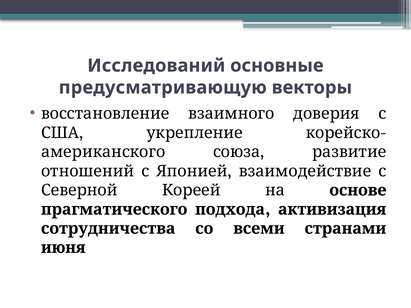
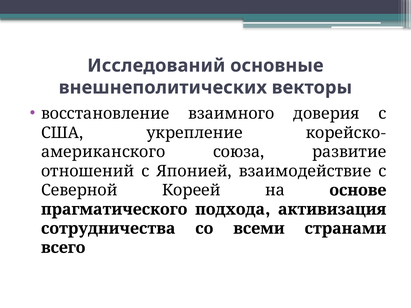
предусматривающую: предусматривающую -> внешнеполитических
июня: июня -> всего
